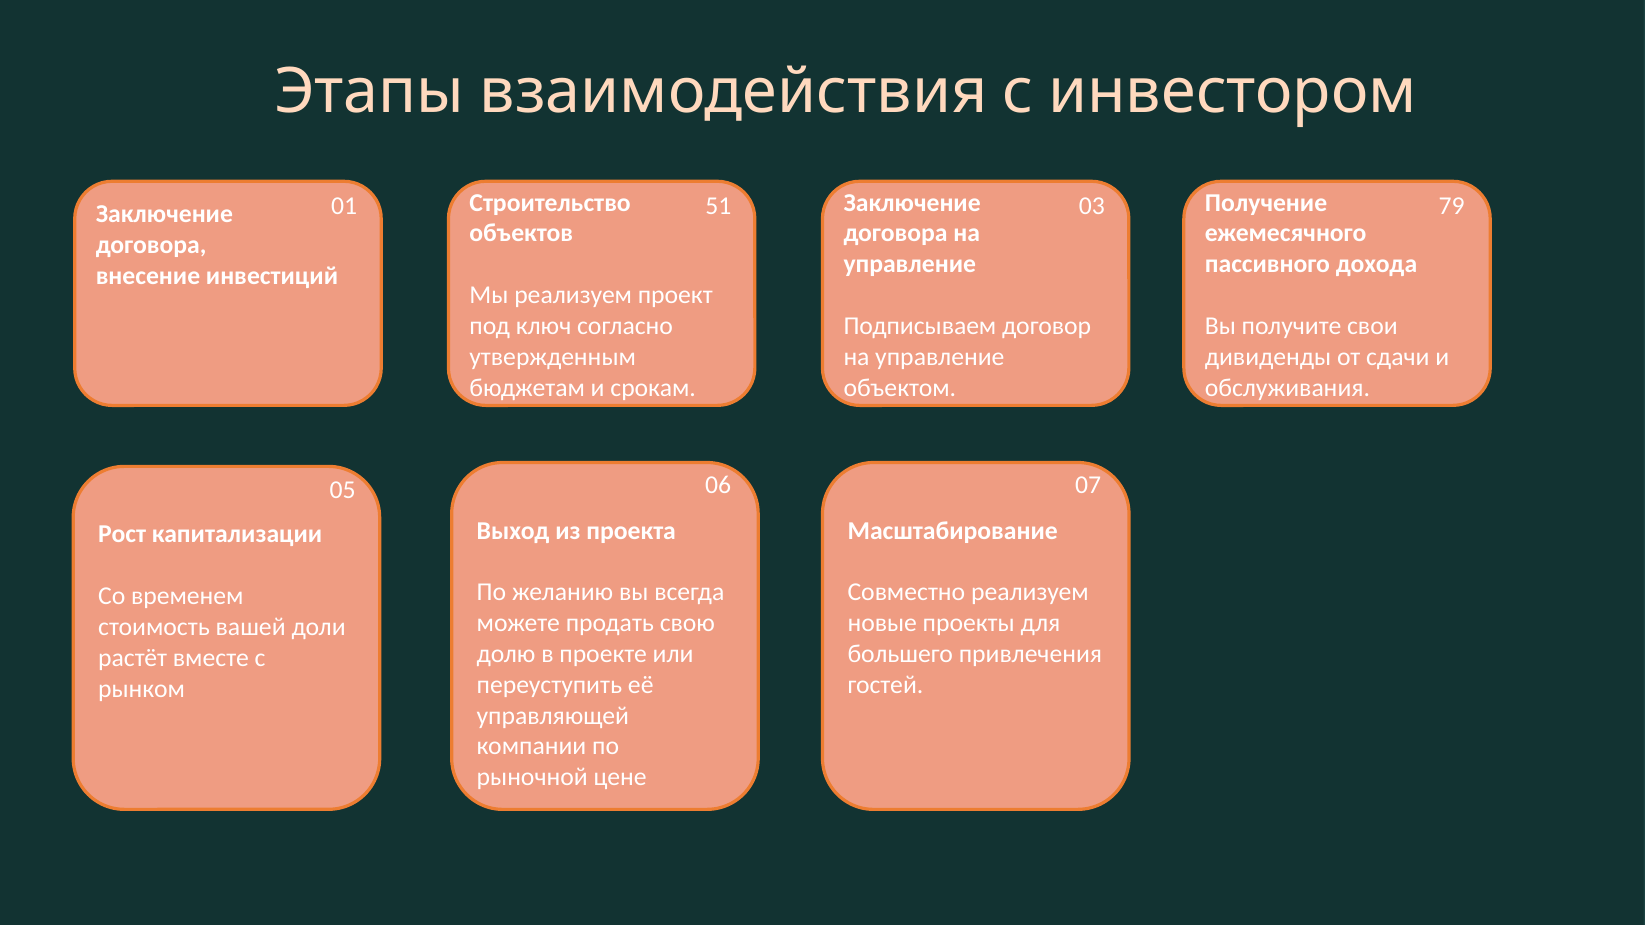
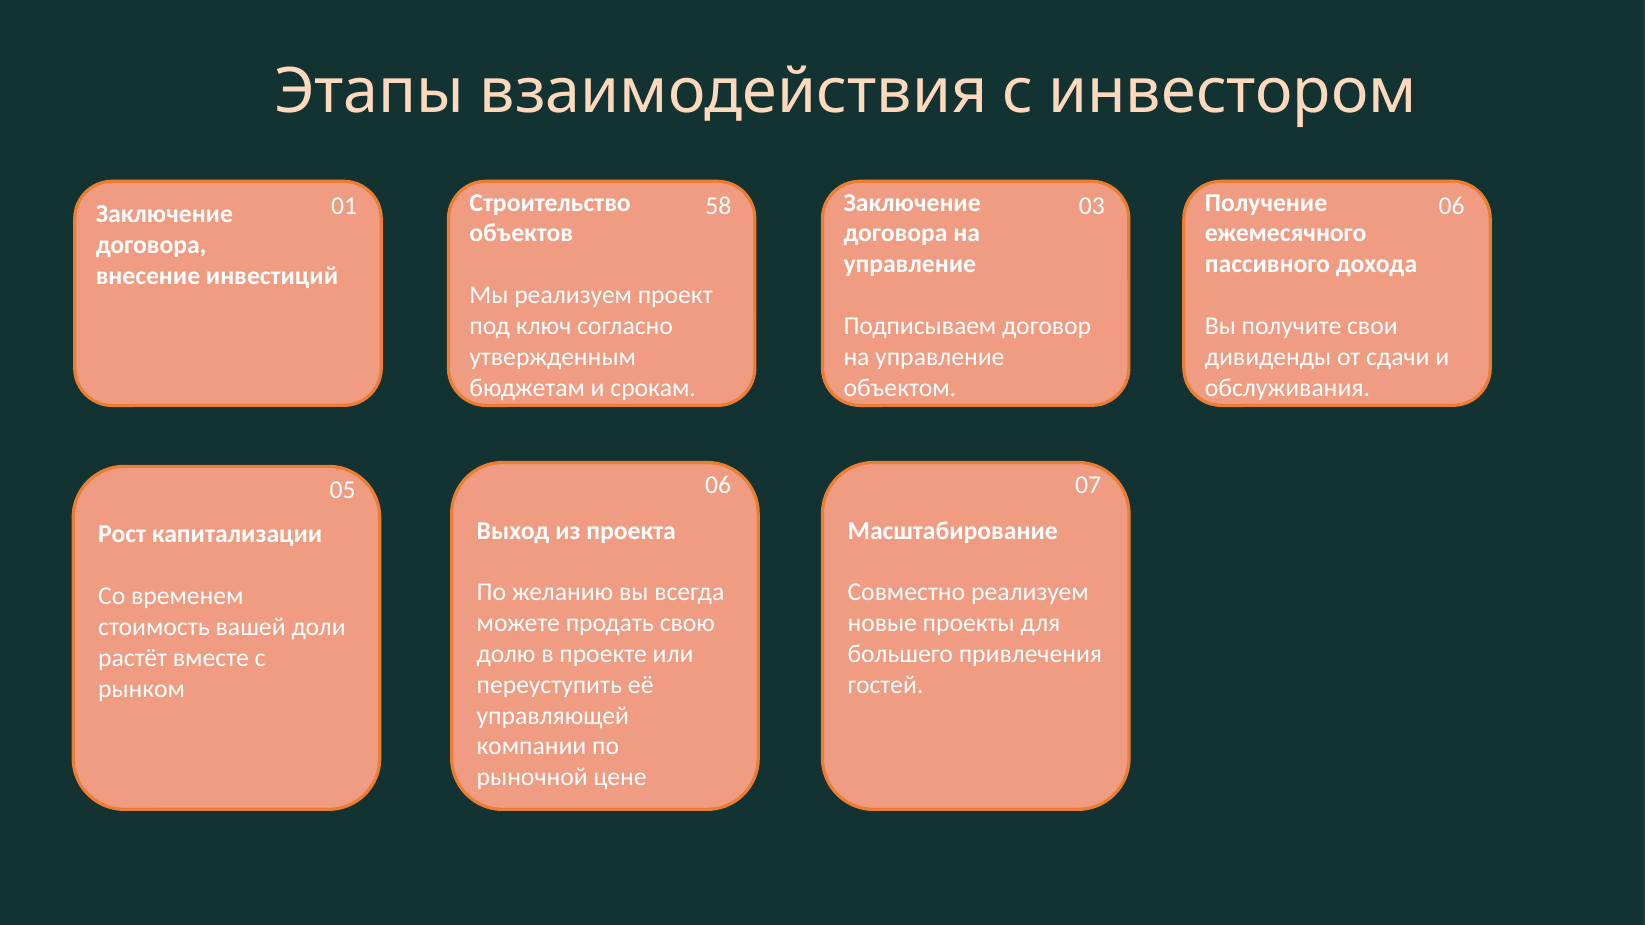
51: 51 -> 58
03 79: 79 -> 06
